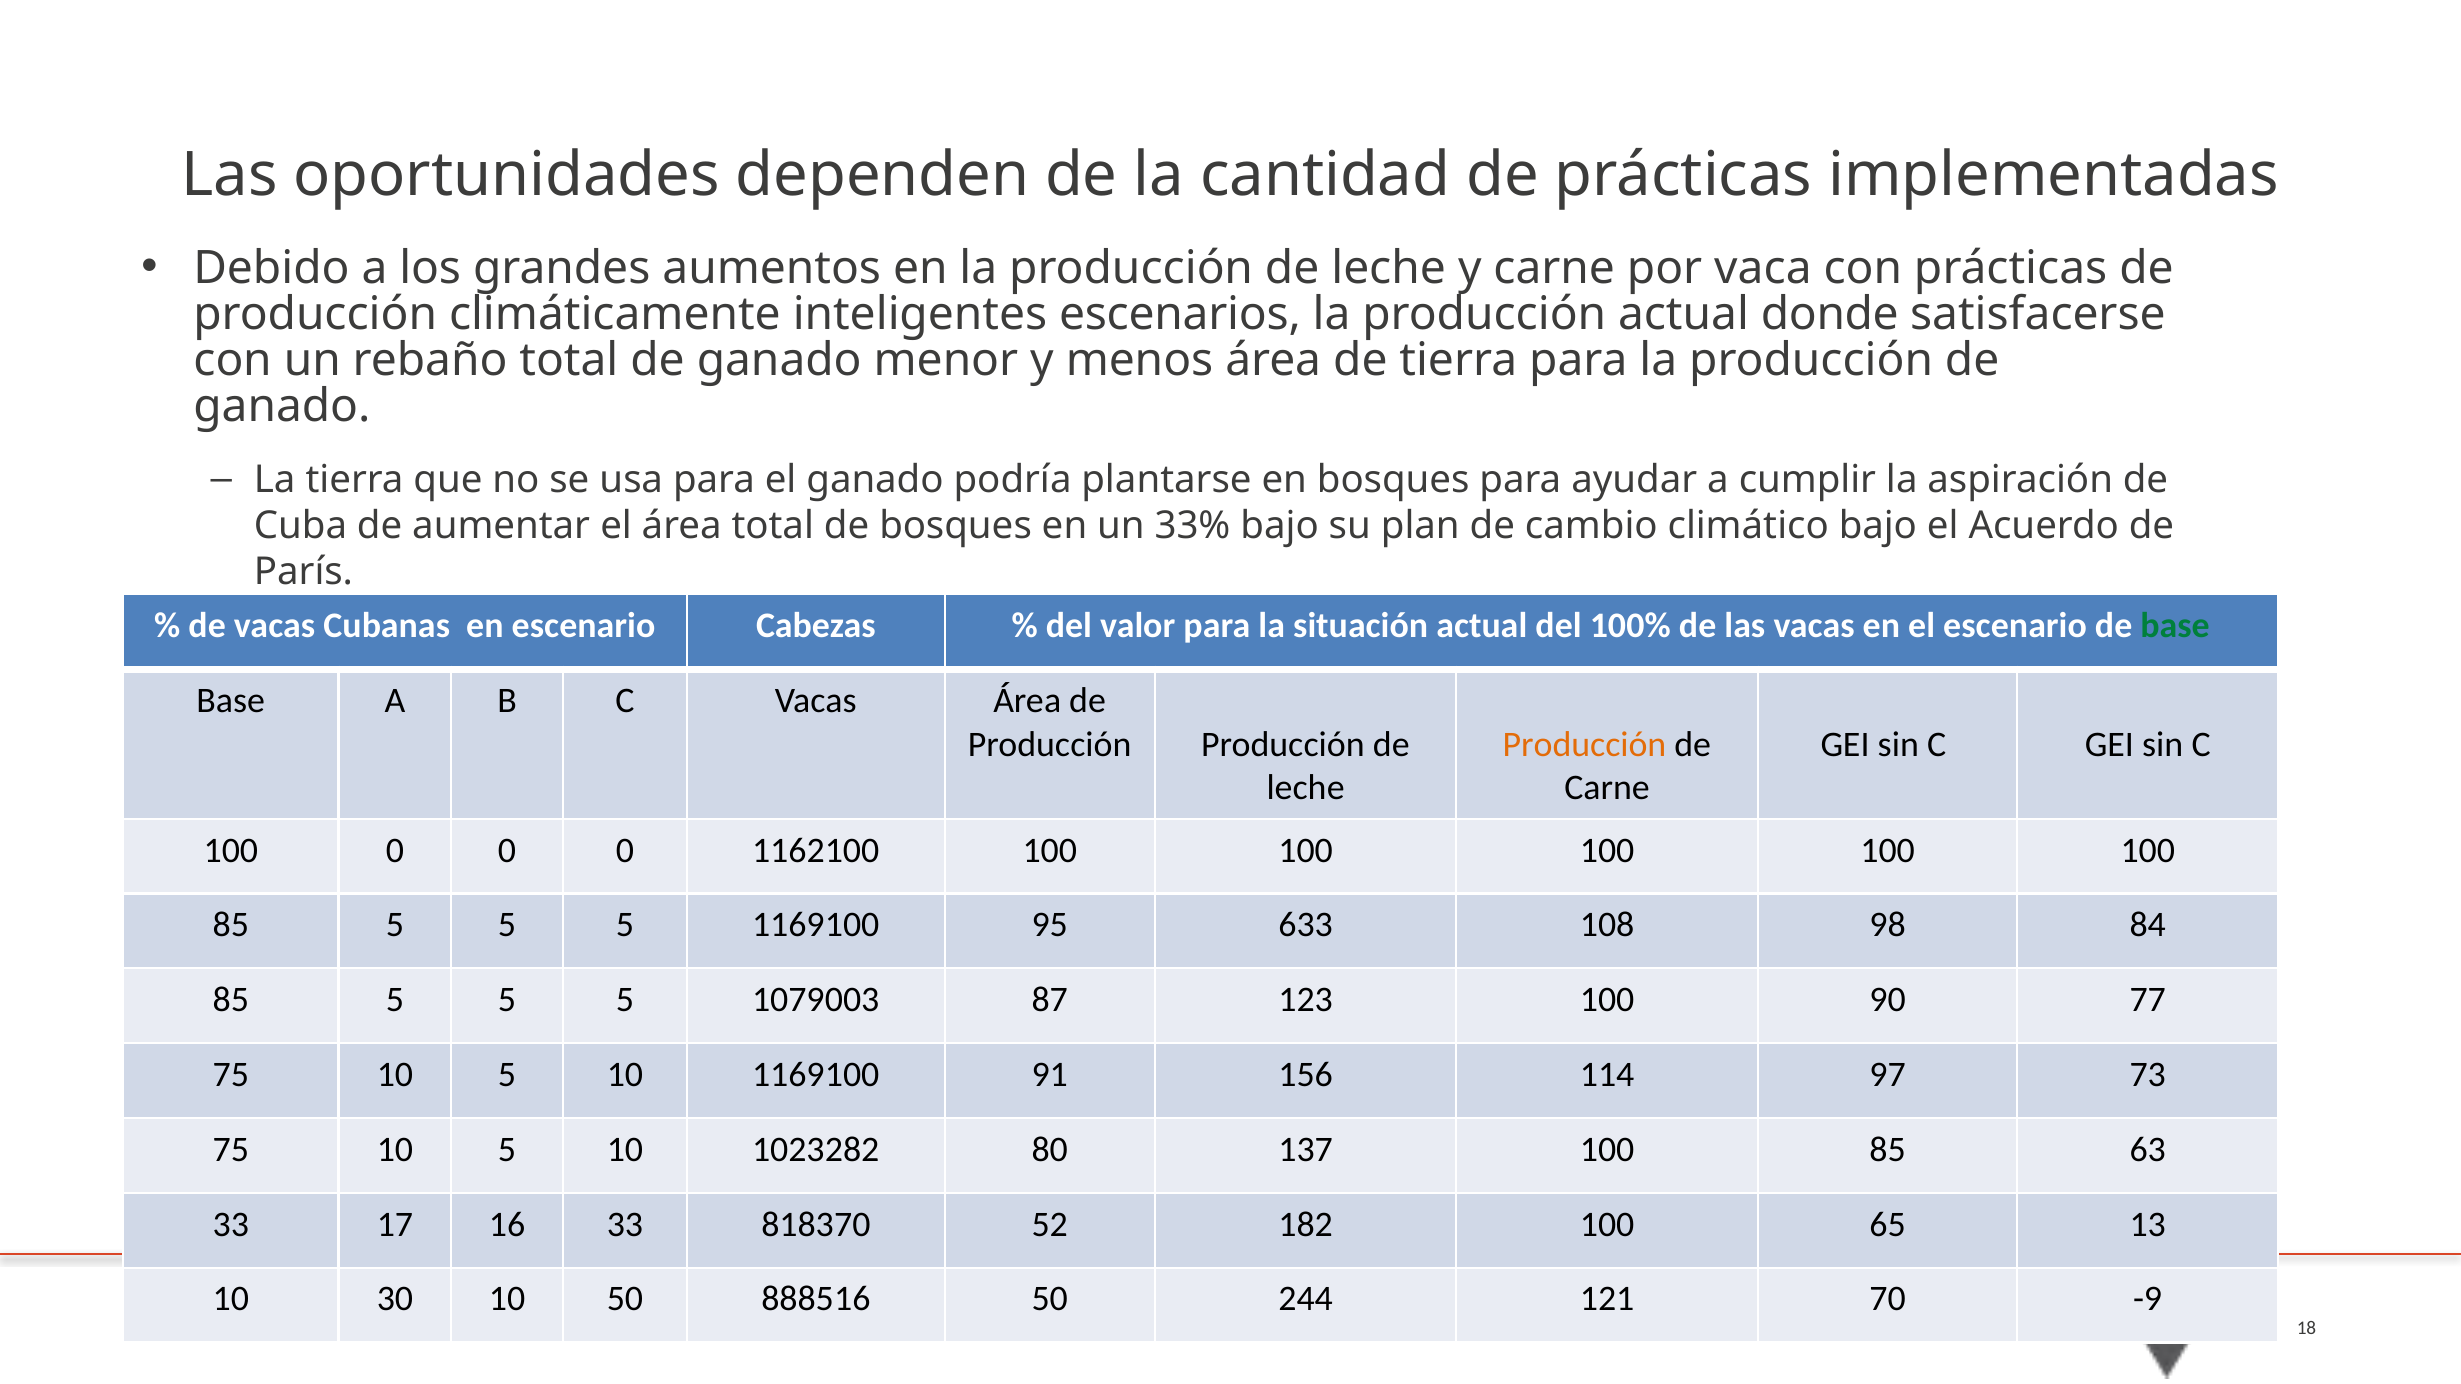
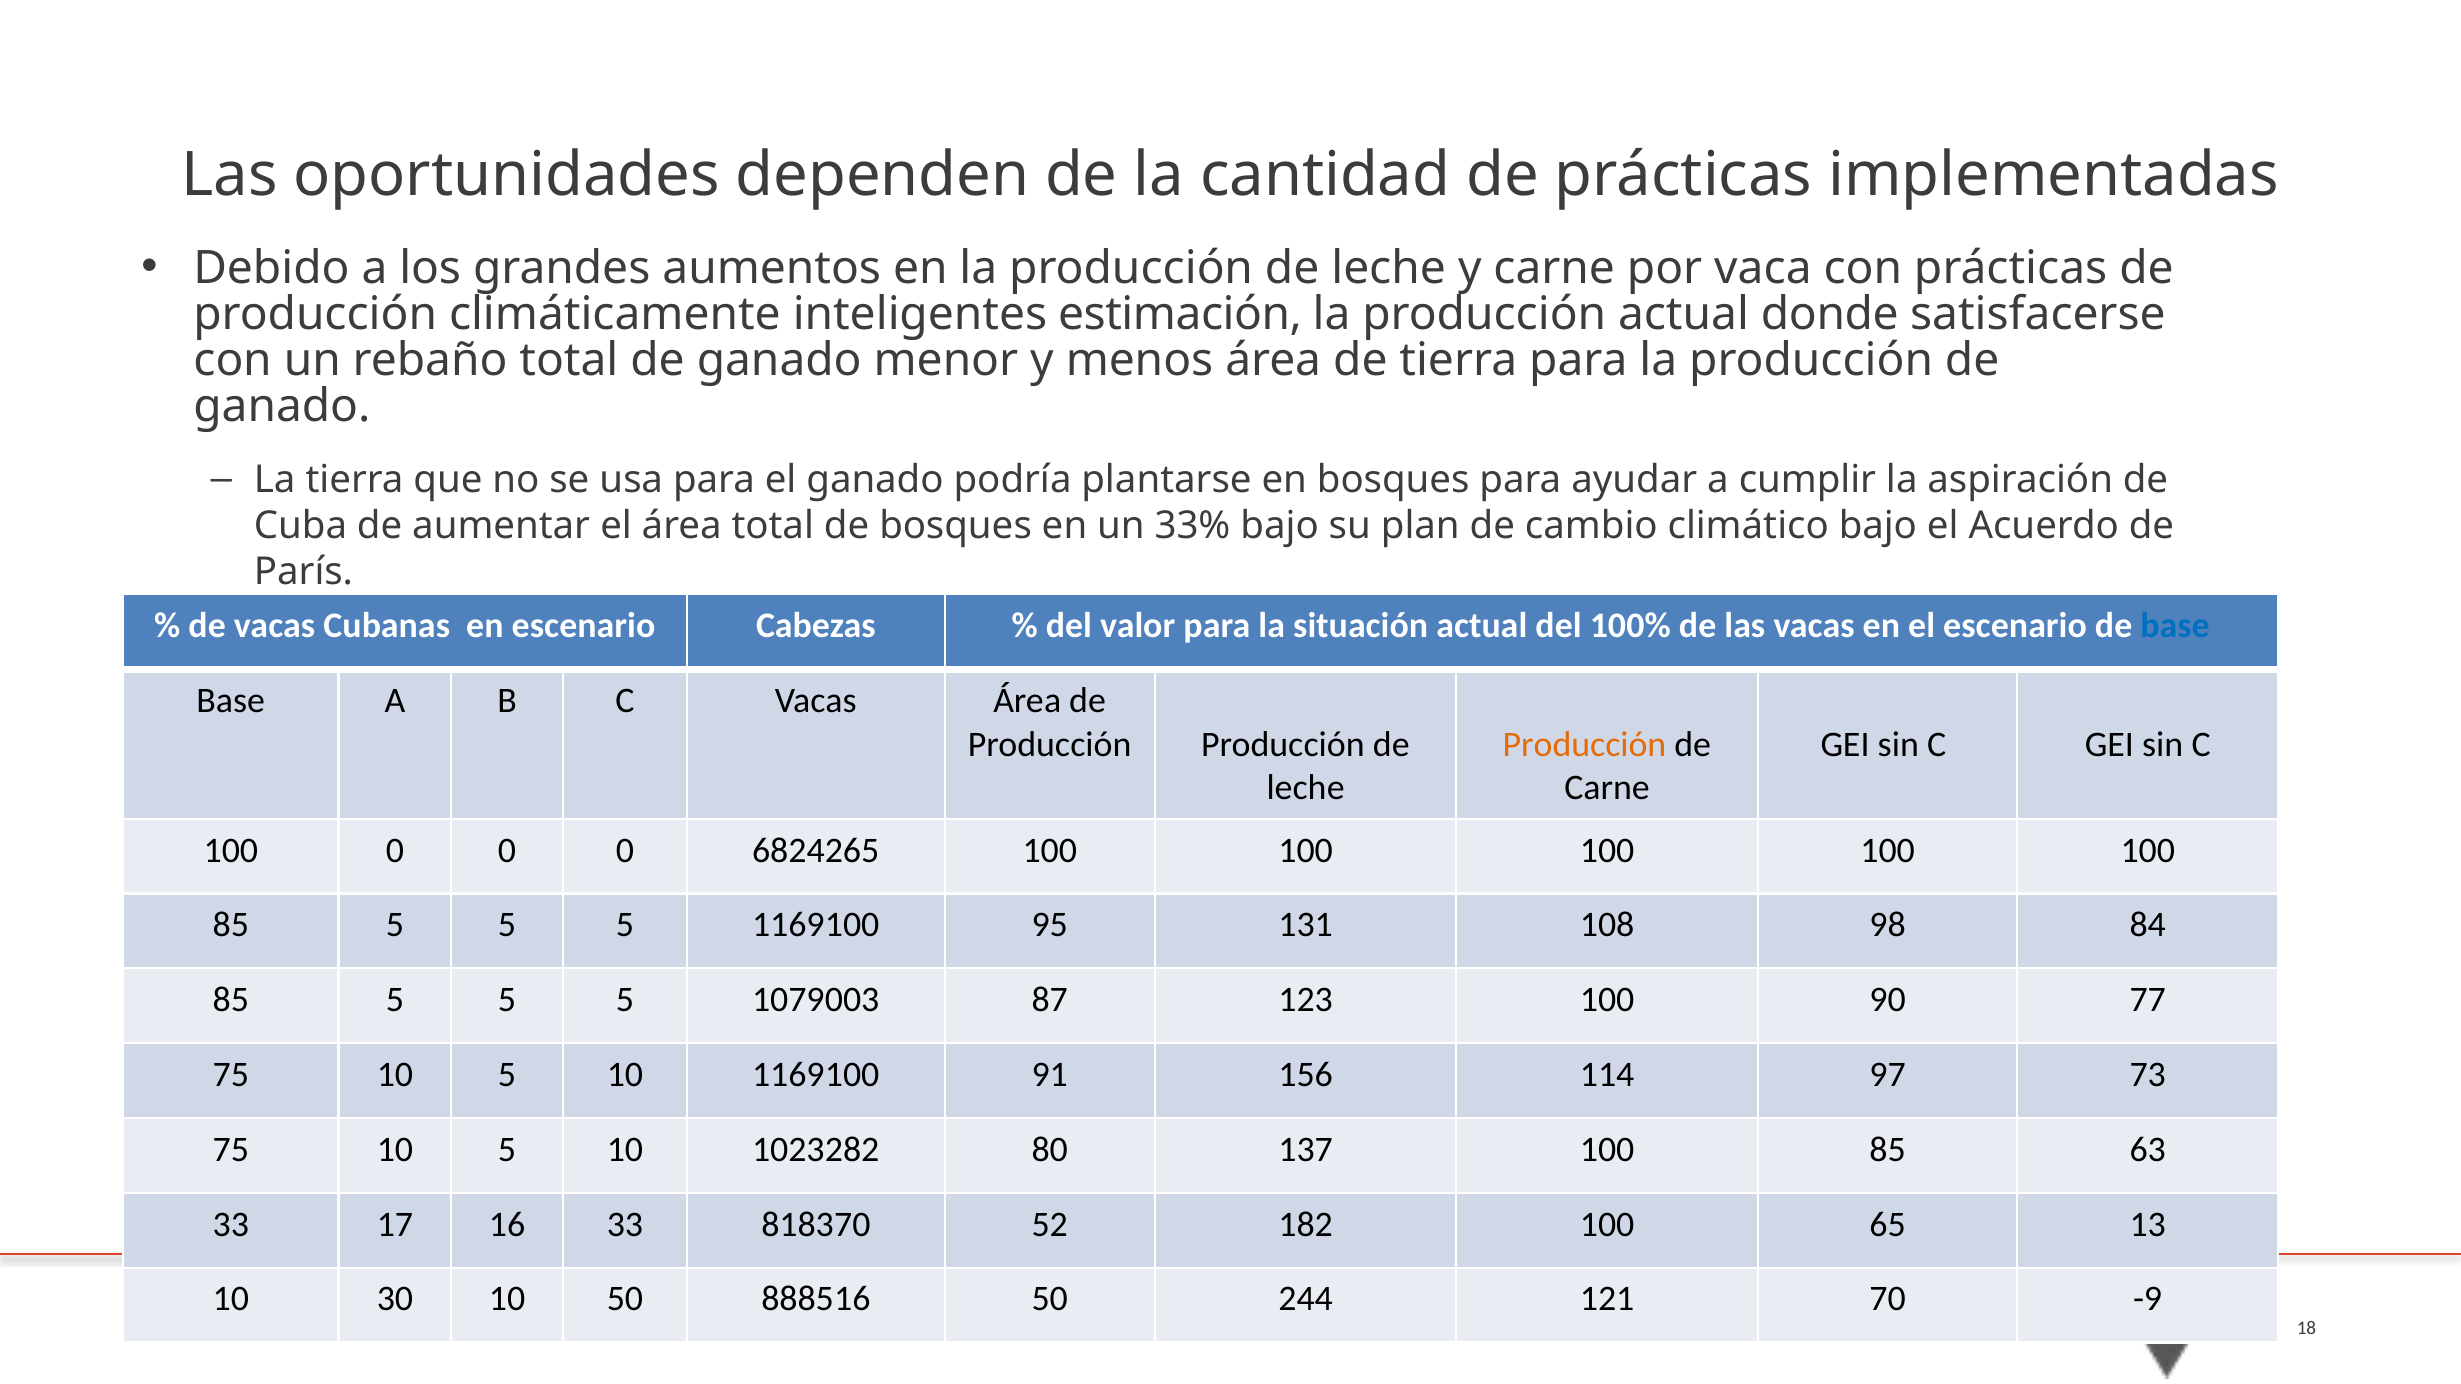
escenarios: escenarios -> estimación
base at (2175, 626) colour: green -> blue
1162100: 1162100 -> 6824265
633: 633 -> 131
